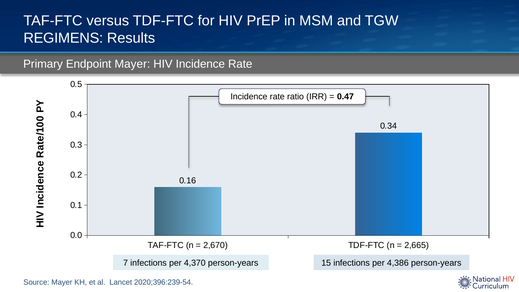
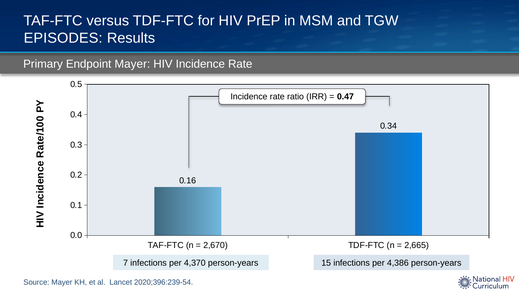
REGIMENS: REGIMENS -> EPISODES
